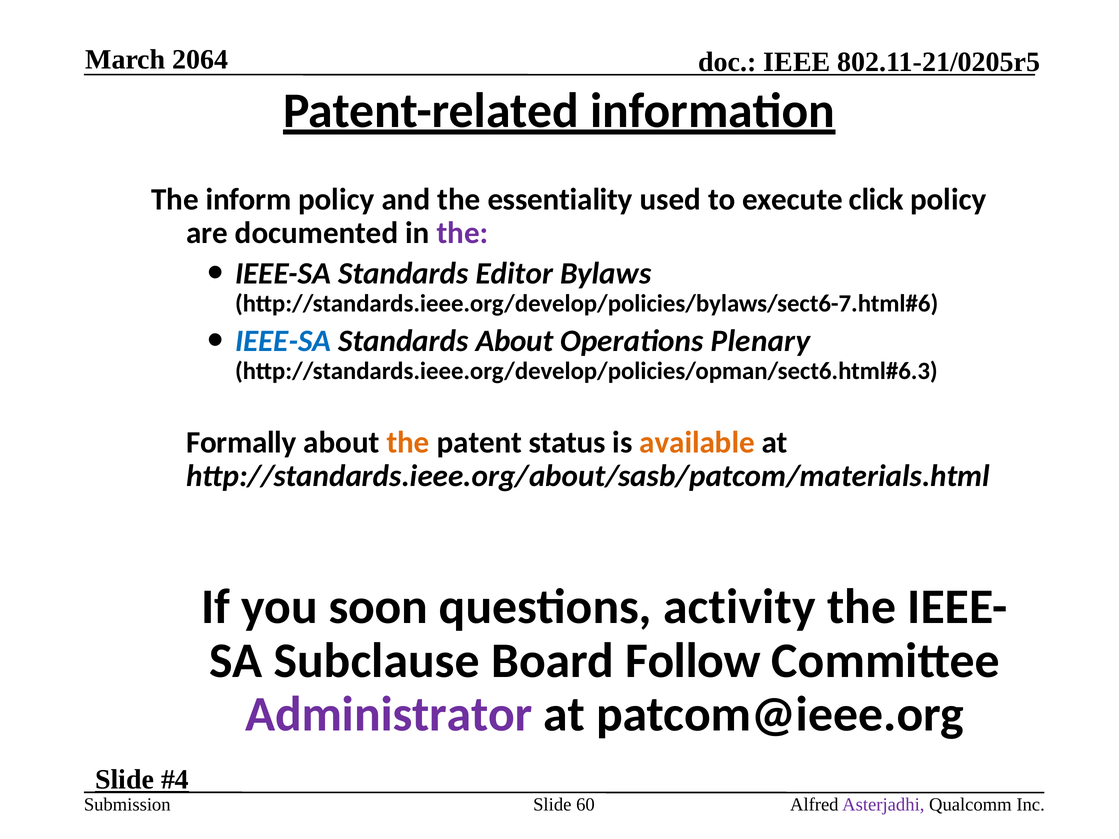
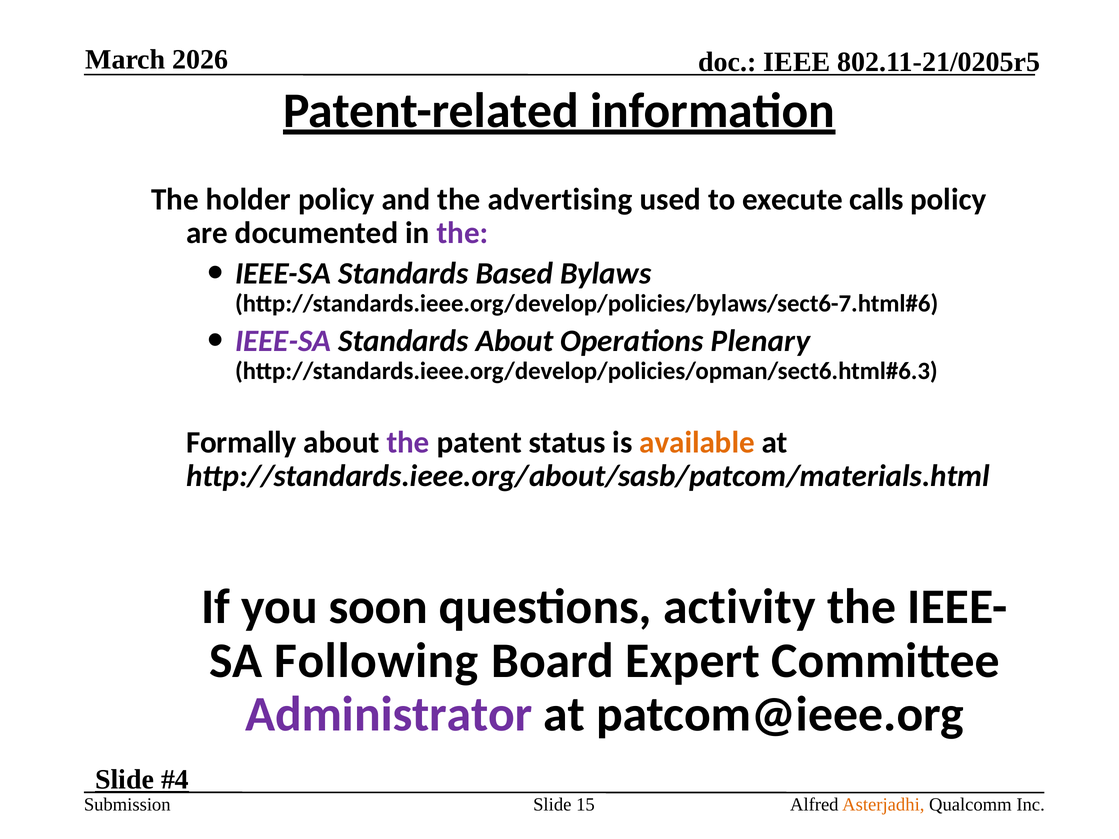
2064: 2064 -> 2026
inform: inform -> holder
essentiality: essentiality -> advertising
click: click -> calls
Editor: Editor -> Based
IEEE-SA at (283, 341) colour: blue -> purple
the at (408, 443) colour: orange -> purple
Subclause: Subclause -> Following
Follow: Follow -> Expert
60: 60 -> 15
Asterjadhi colour: purple -> orange
